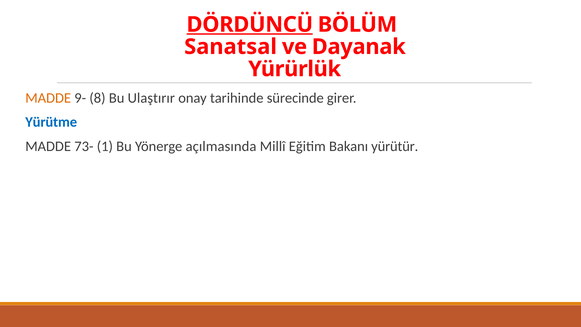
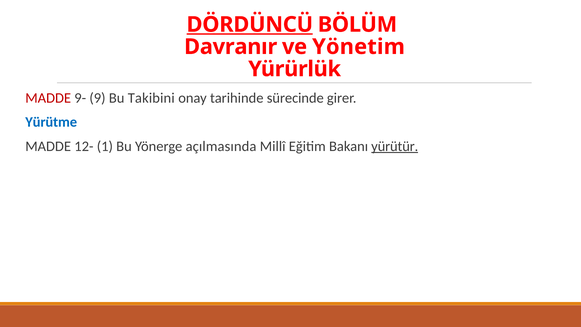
Sanatsal: Sanatsal -> Davranır
Dayanak: Dayanak -> Yönetim
MADDE at (48, 98) colour: orange -> red
8: 8 -> 9
Ulaştırır: Ulaştırır -> Takibini
73-: 73- -> 12-
yürütür underline: none -> present
